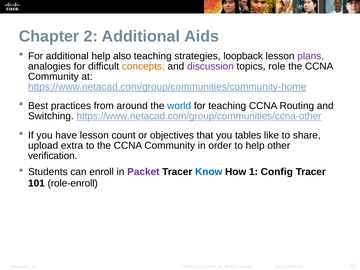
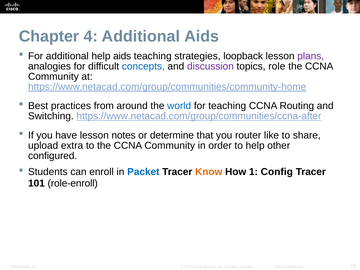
2: 2 -> 4
help also: also -> aids
concepts colour: orange -> blue
https://www.netacad.com/group/communities/ccna-other: https://www.netacad.com/group/communities/ccna-other -> https://www.netacad.com/group/communities/ccna-after
count: count -> notes
objectives: objectives -> determine
tables: tables -> router
verification: verification -> configured
Packet colour: purple -> blue
Know colour: blue -> orange
